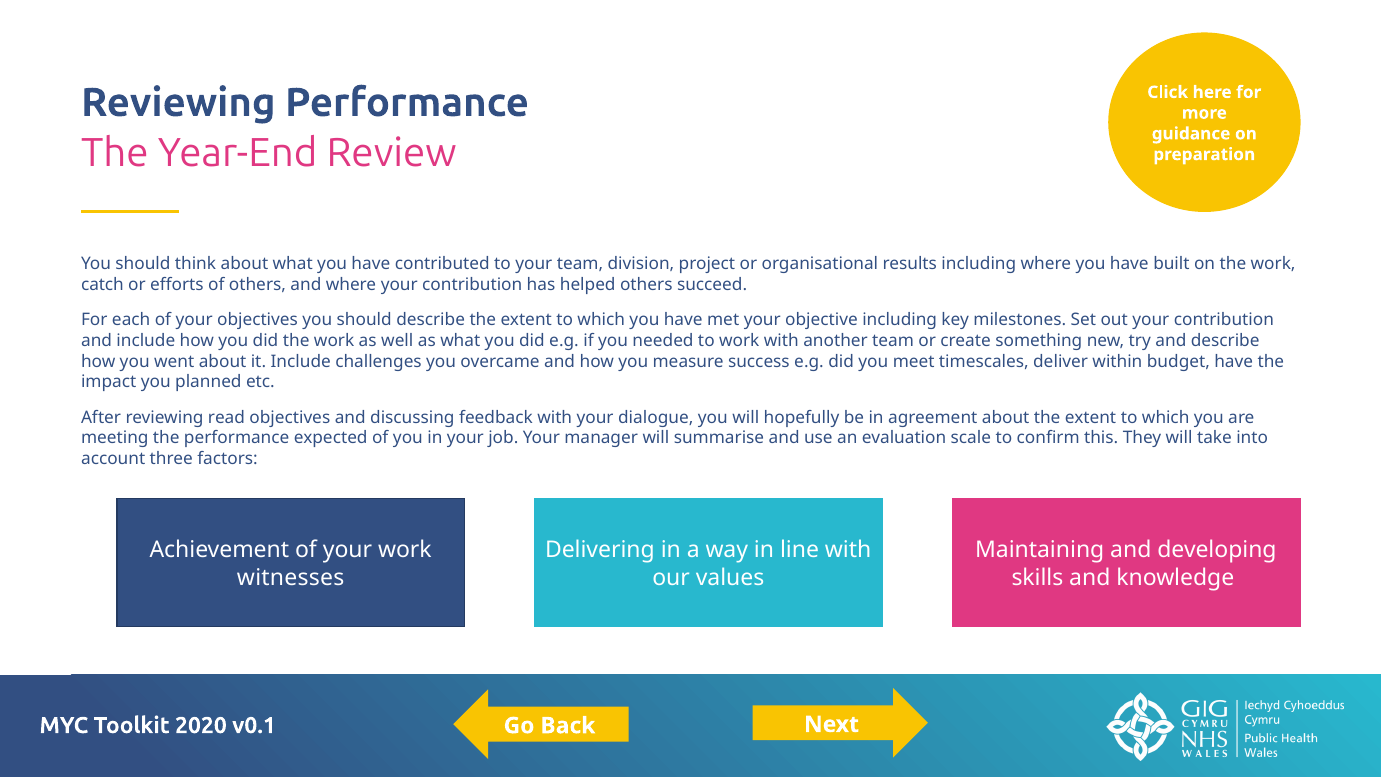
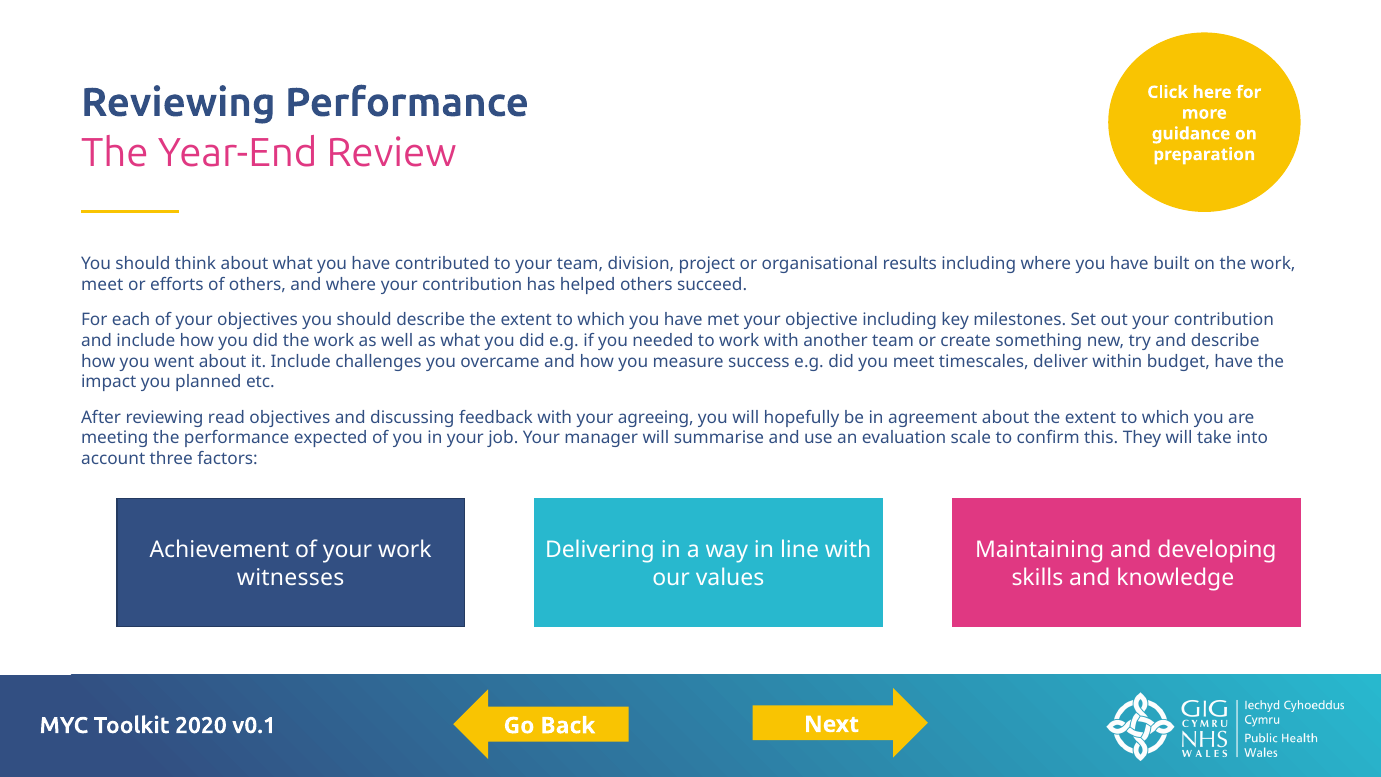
catch at (102, 285): catch -> meet
dialogue: dialogue -> agreeing
